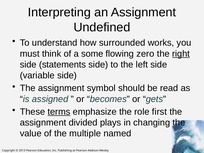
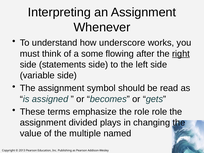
Undefined: Undefined -> Whenever
surrounded: surrounded -> underscore
zero: zero -> after
terms underline: present -> none
role first: first -> role
